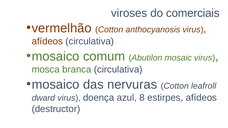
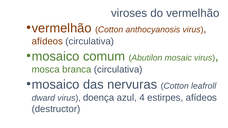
do comerciais: comerciais -> vermelhão
8: 8 -> 4
